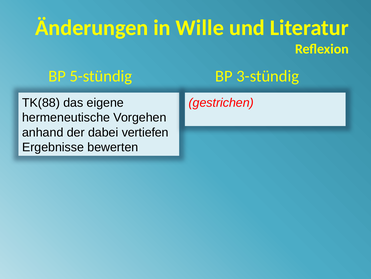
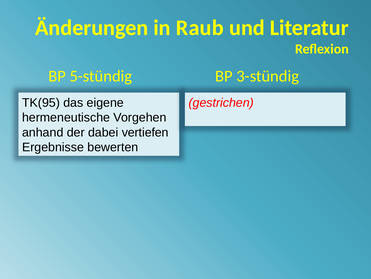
Wille: Wille -> Raub
TK(88: TK(88 -> TK(95
